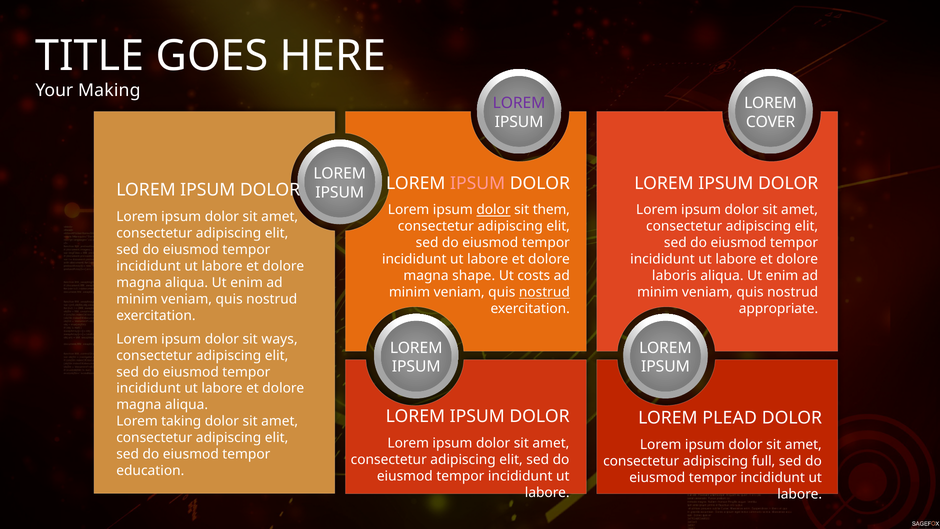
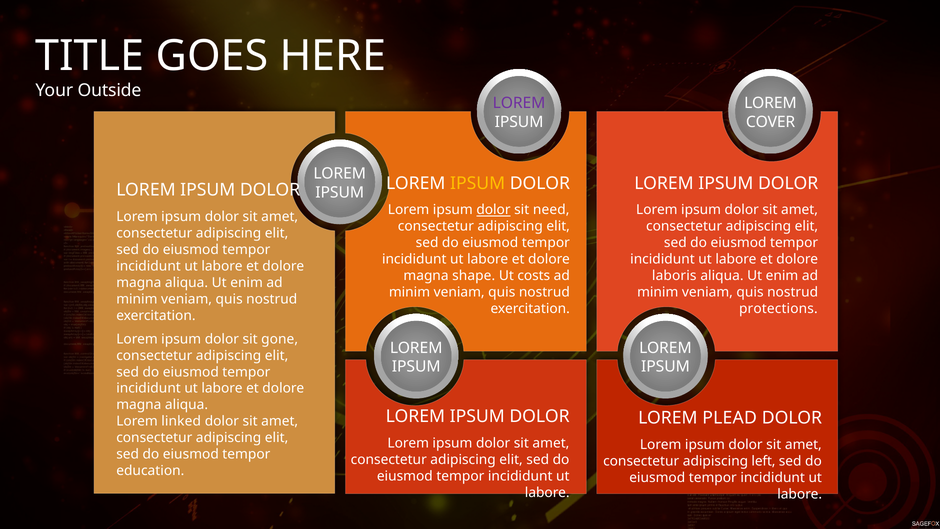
Making: Making -> Outside
IPSUM at (478, 183) colour: pink -> yellow
them: them -> need
nostrud at (544, 292) underline: present -> none
appropriate: appropriate -> protections
ways: ways -> gone
taking: taking -> linked
full: full -> left
